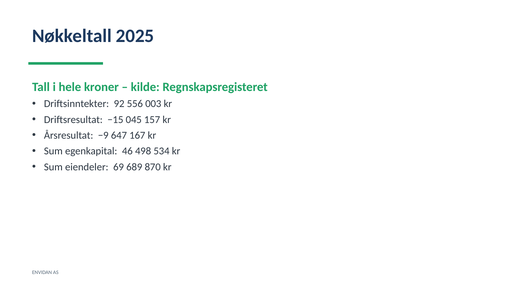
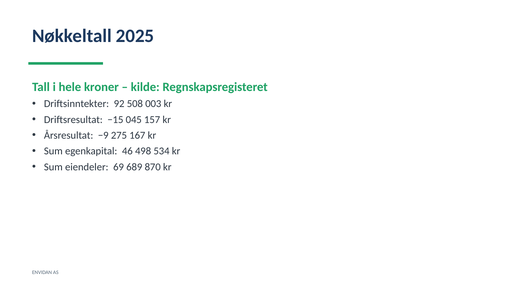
556: 556 -> 508
647: 647 -> 275
